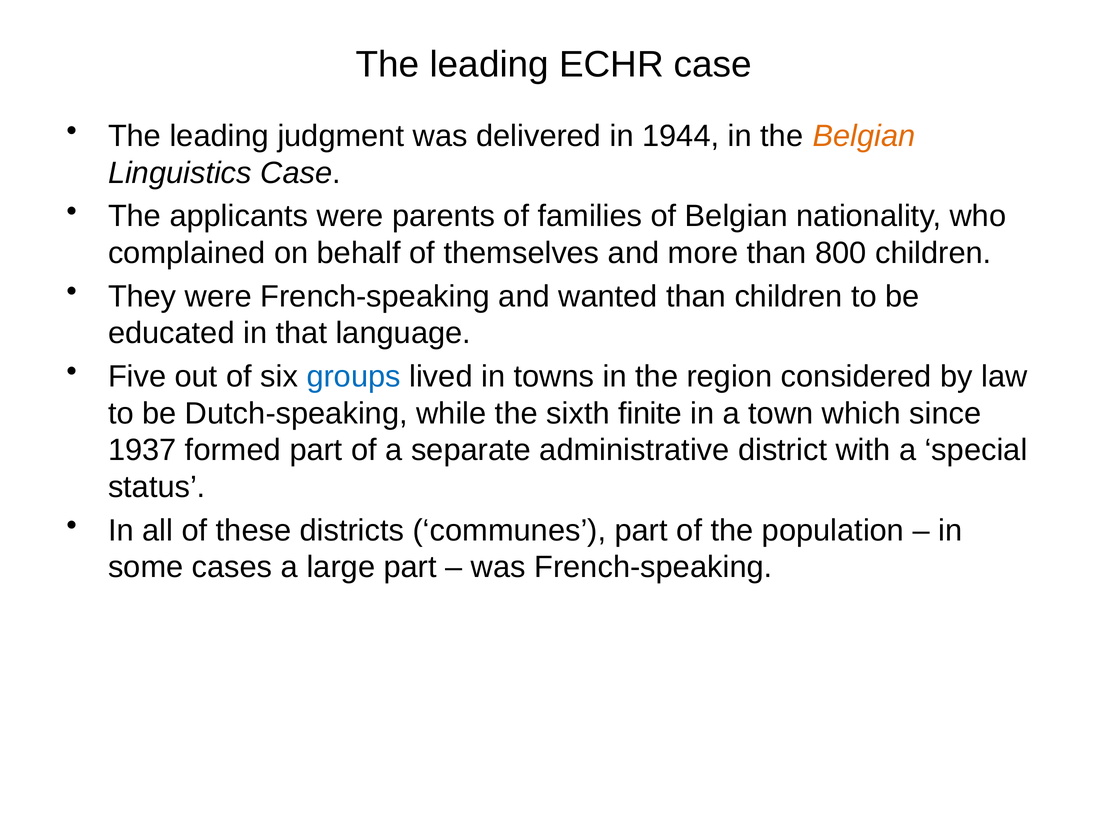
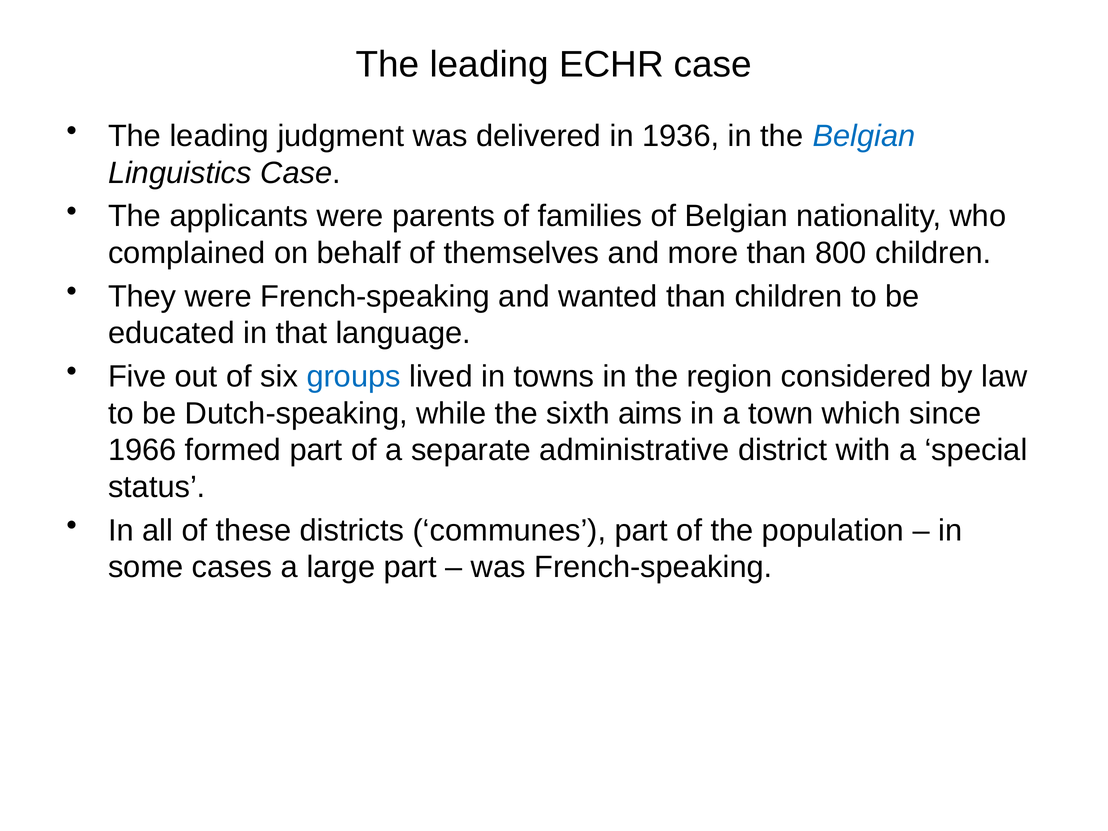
1944: 1944 -> 1936
Belgian at (864, 136) colour: orange -> blue
finite: finite -> aims
1937: 1937 -> 1966
